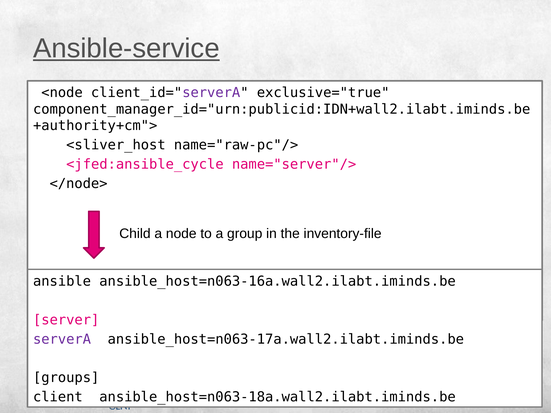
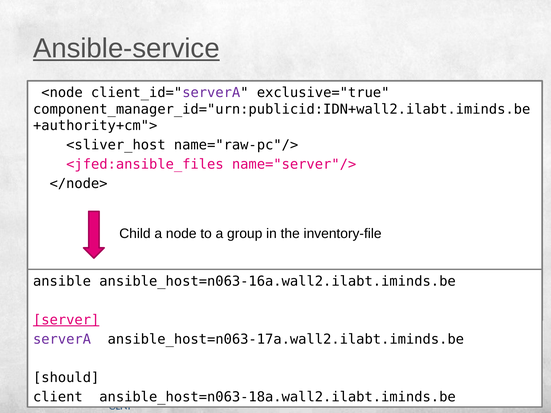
<jfed:ansible_cycle: <jfed:ansible_cycle -> <jfed:ansible_files
server underline: none -> present
groups: groups -> should
